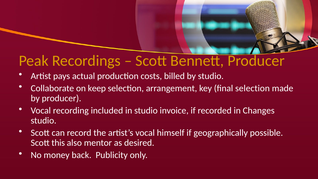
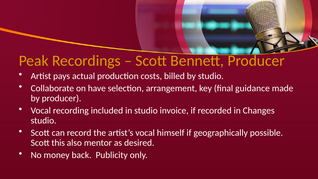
keep: keep -> have
final selection: selection -> guidance
